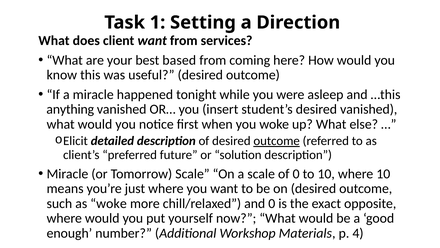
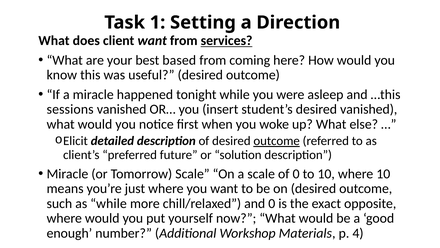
services underline: none -> present
anything: anything -> sessions
as woke: woke -> while
